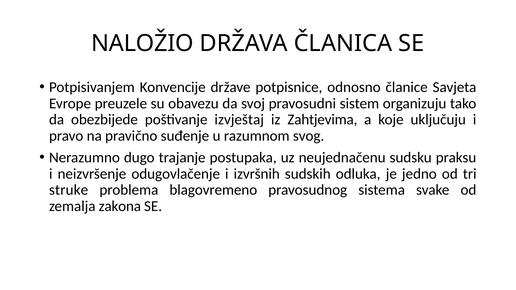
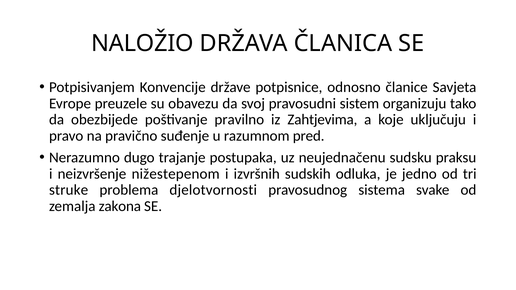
izvještaj: izvještaj -> pravilno
svog: svog -> pred
odugovlačenje: odugovlačenje -> nižestepenom
blagovremeno: blagovremeno -> djelotvornosti
